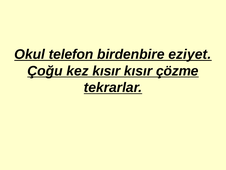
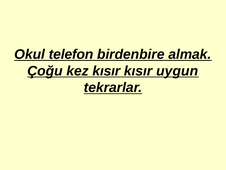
eziyet: eziyet -> almak
çözme: çözme -> uygun
